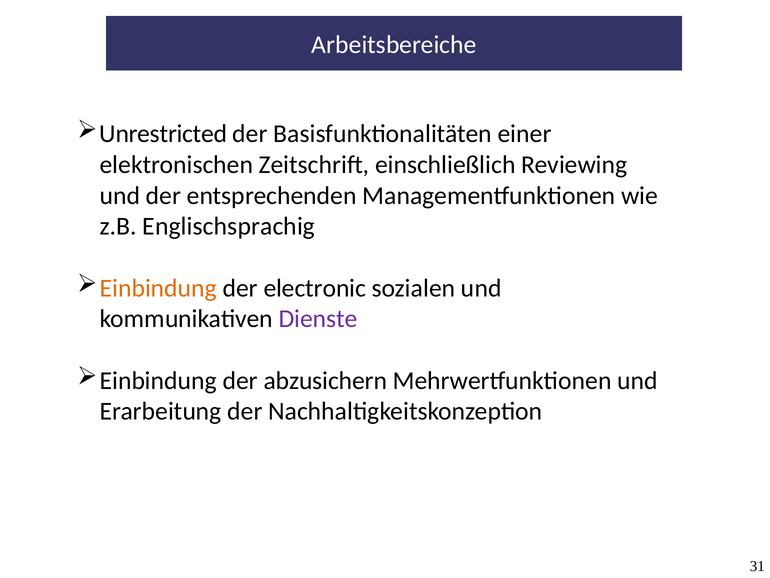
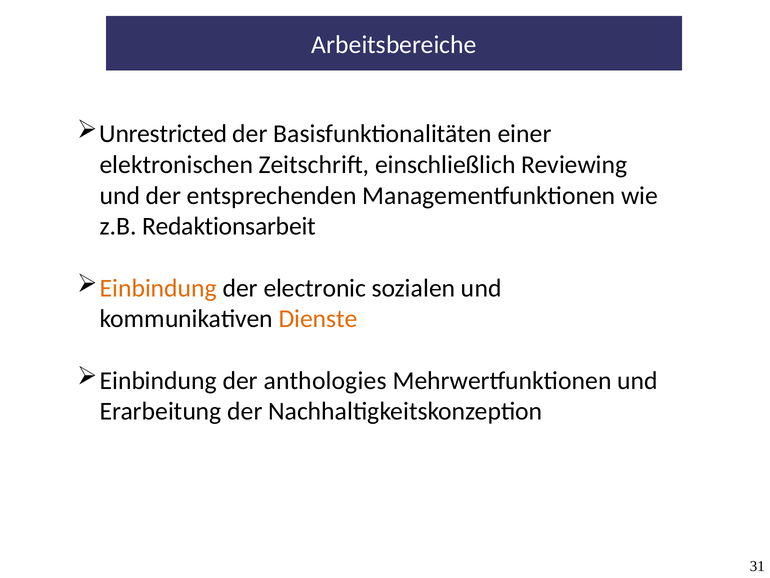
Englischsprachig: Englischsprachig -> Redaktionsarbeit
Dienste colour: purple -> orange
abzusichern: abzusichern -> anthologies
